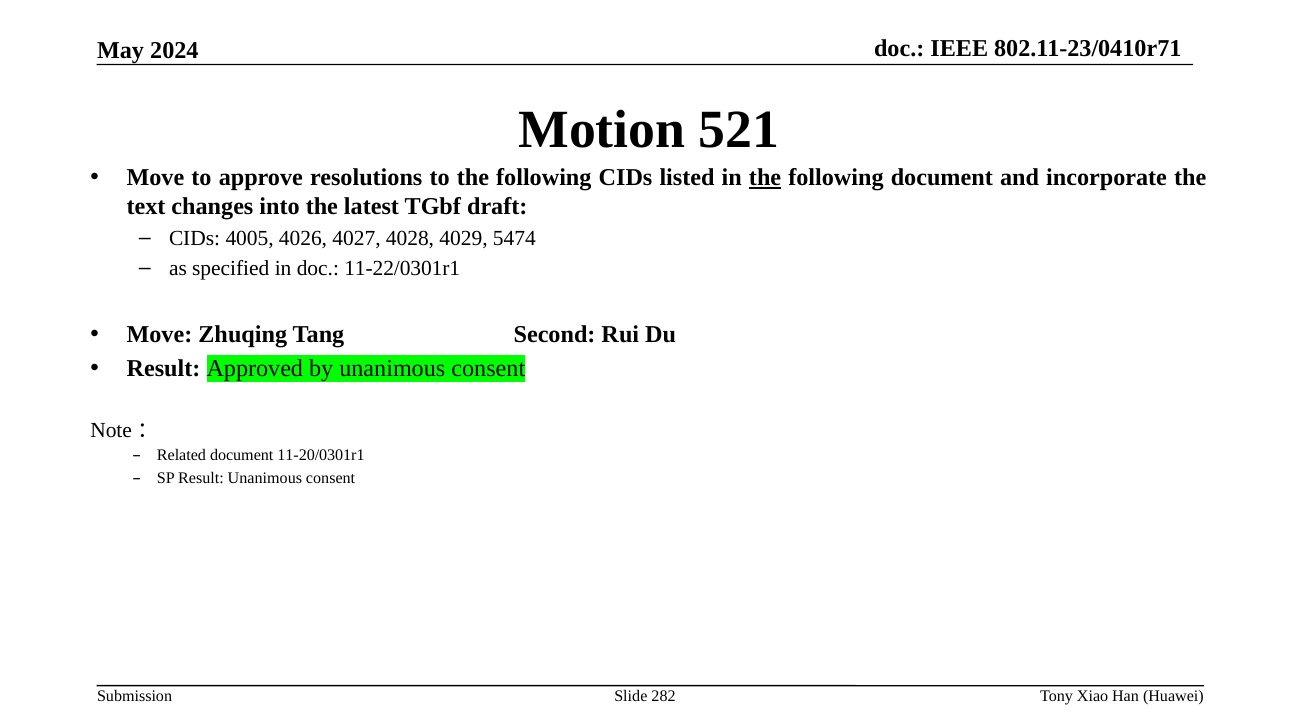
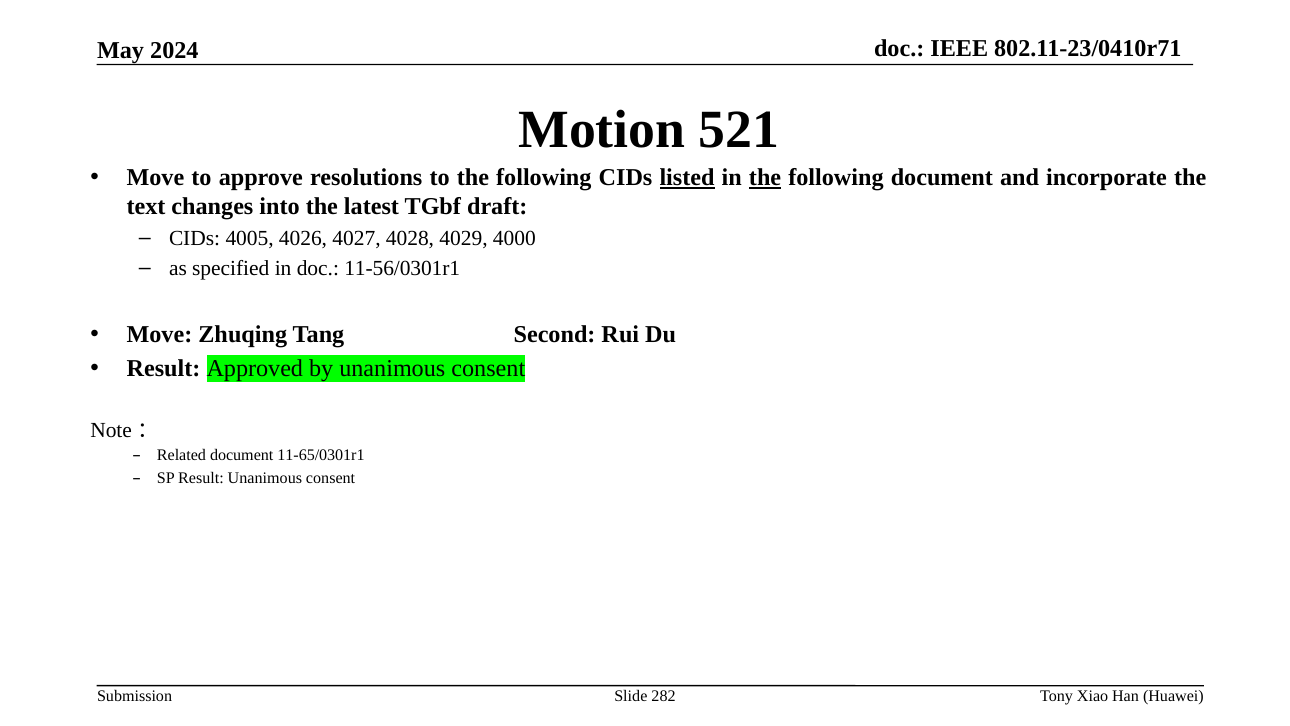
listed underline: none -> present
5474: 5474 -> 4000
11-22/0301r1: 11-22/0301r1 -> 11-56/0301r1
11-20/0301r1: 11-20/0301r1 -> 11-65/0301r1
